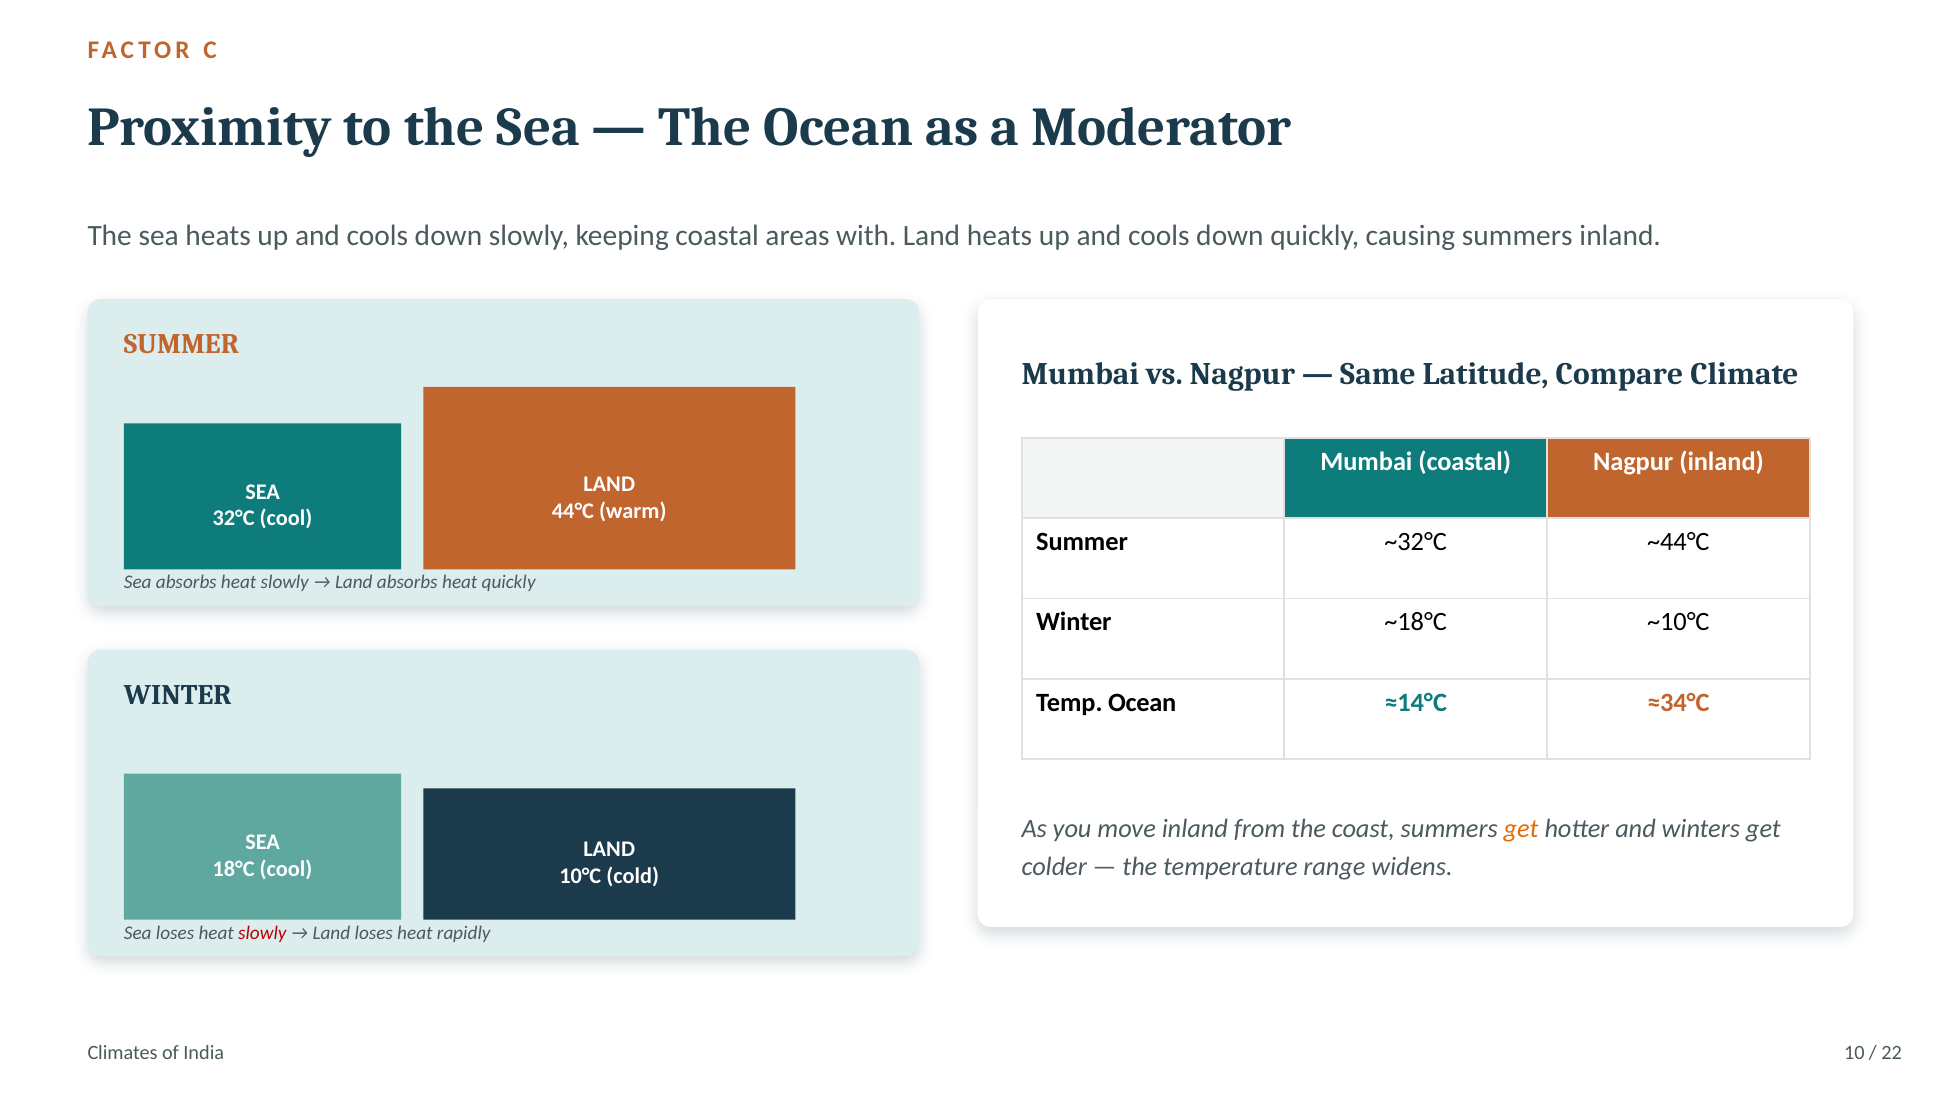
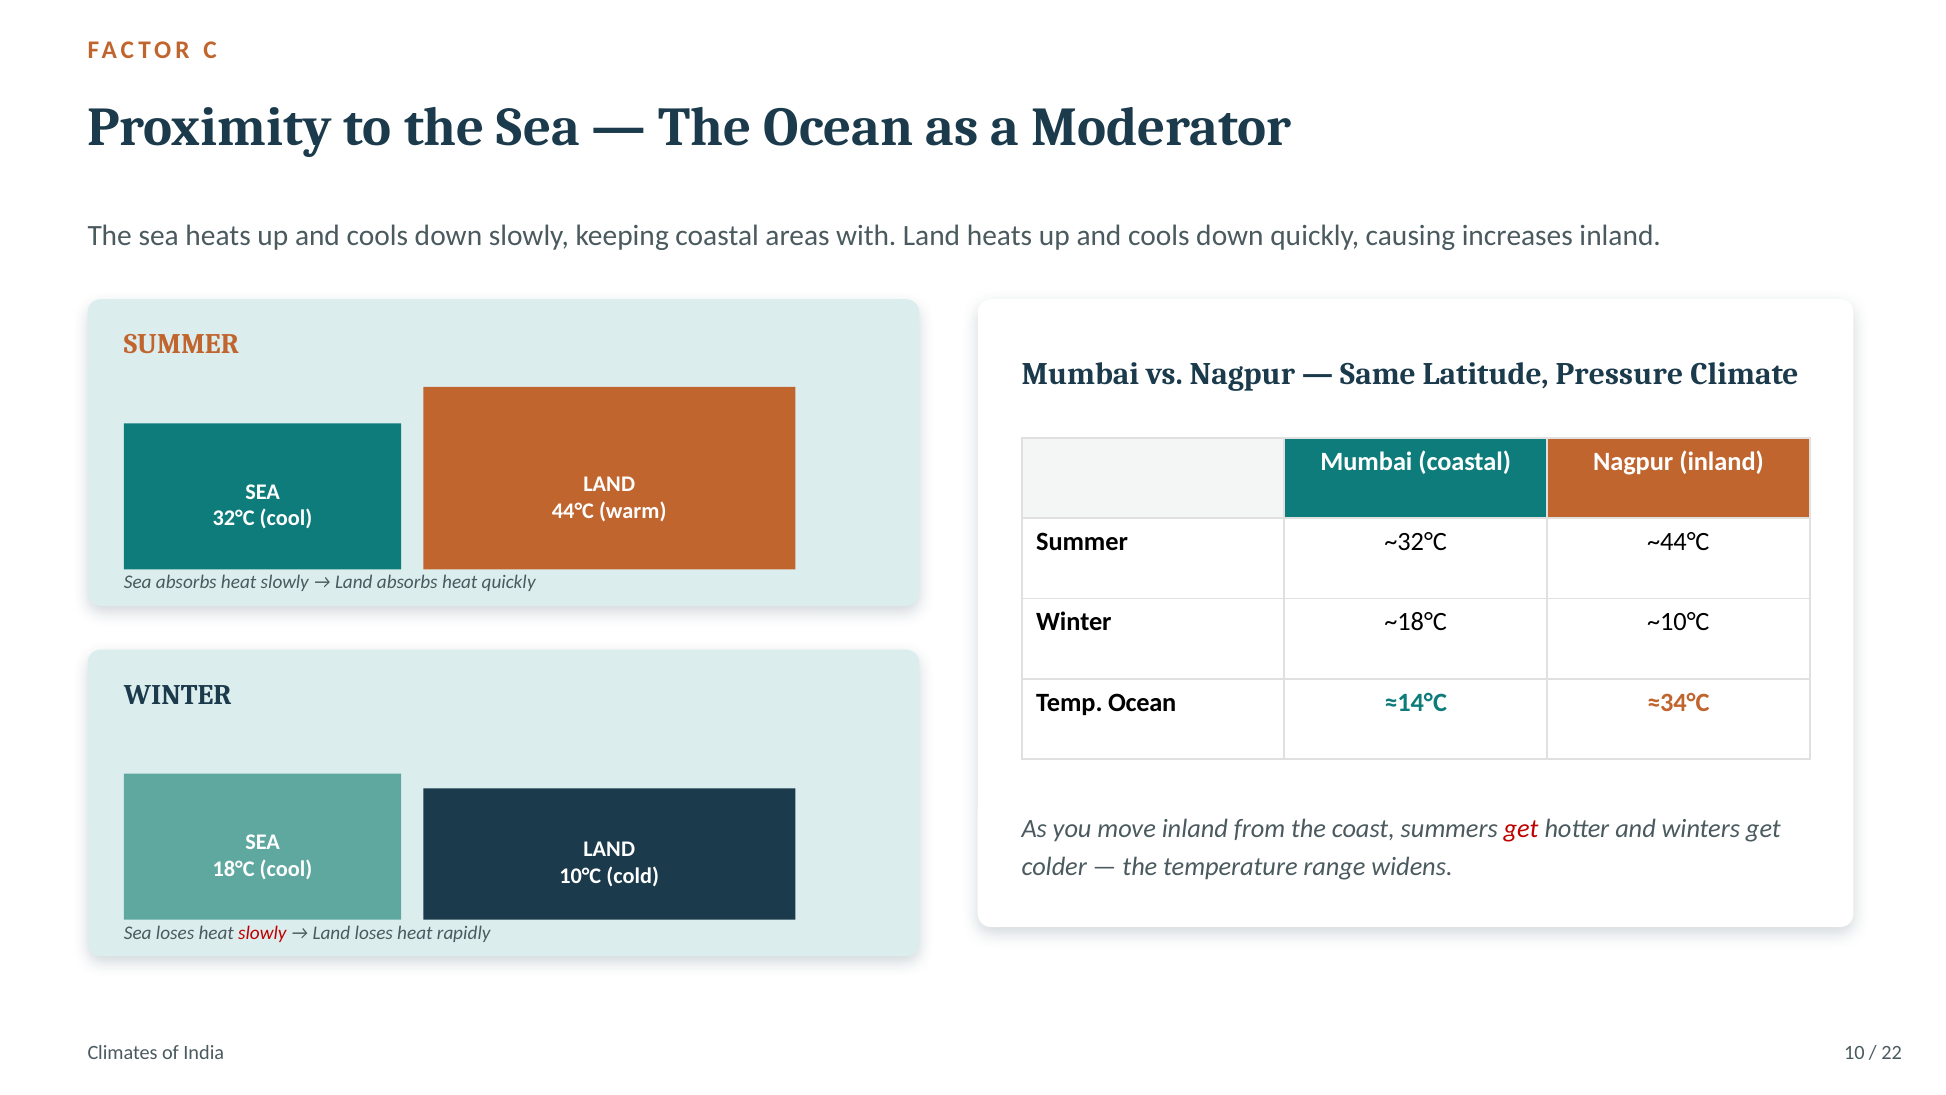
causing summers: summers -> increases
Compare: Compare -> Pressure
get at (1521, 829) colour: orange -> red
